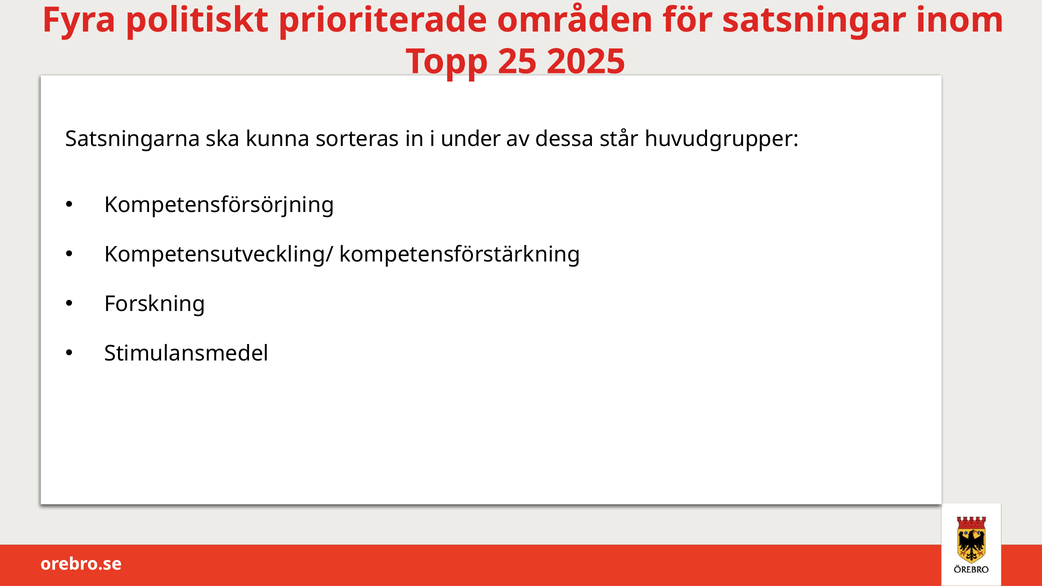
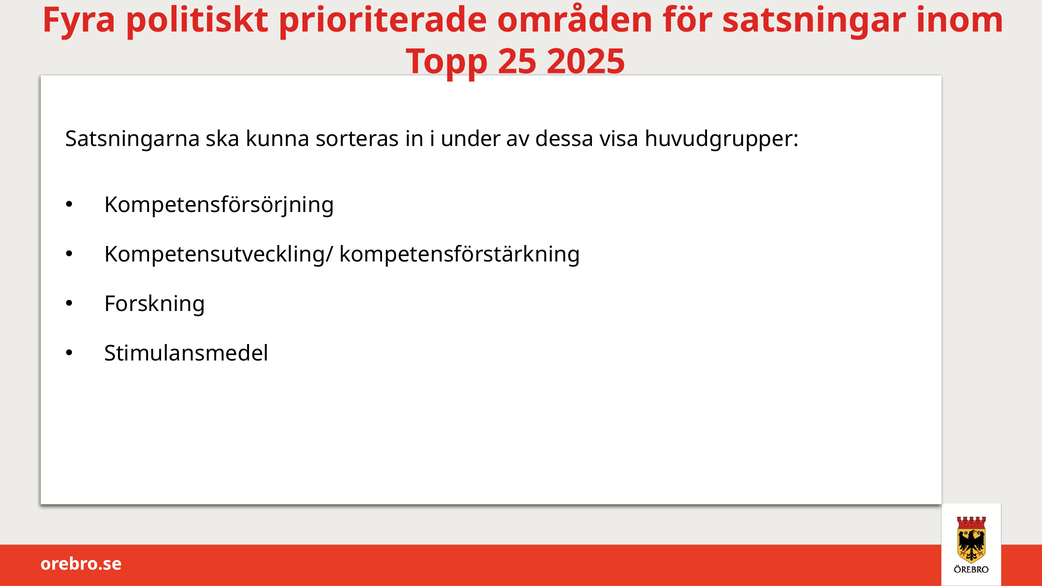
står: står -> visa
